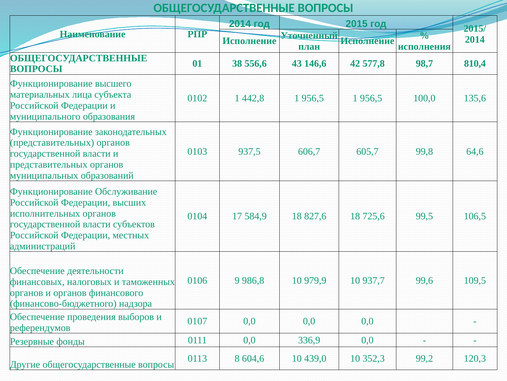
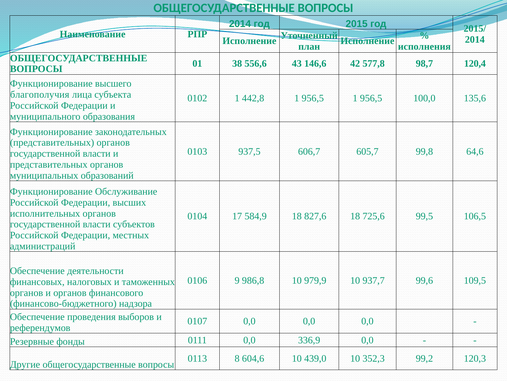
810,4: 810,4 -> 120,4
материальных: материальных -> благополучия
